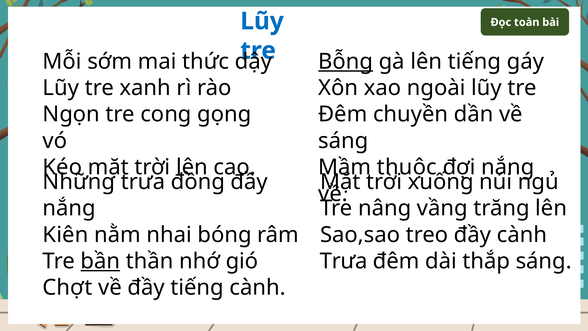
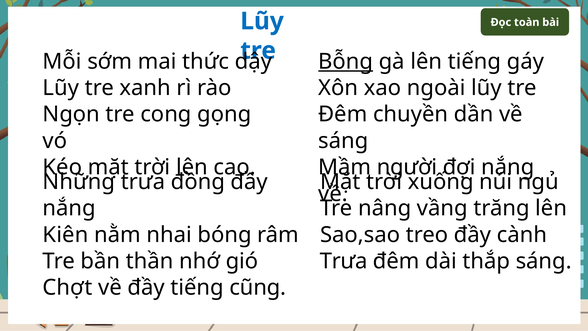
thuộc: thuộc -> người
bần underline: present -> none
tiếng cành: cành -> cũng
